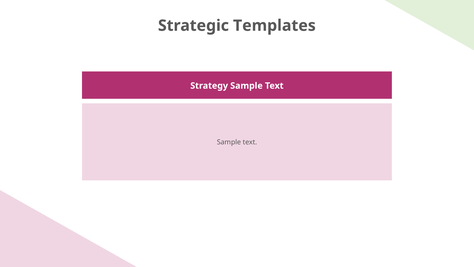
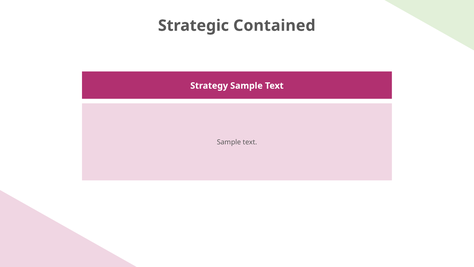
Templates: Templates -> Contained
